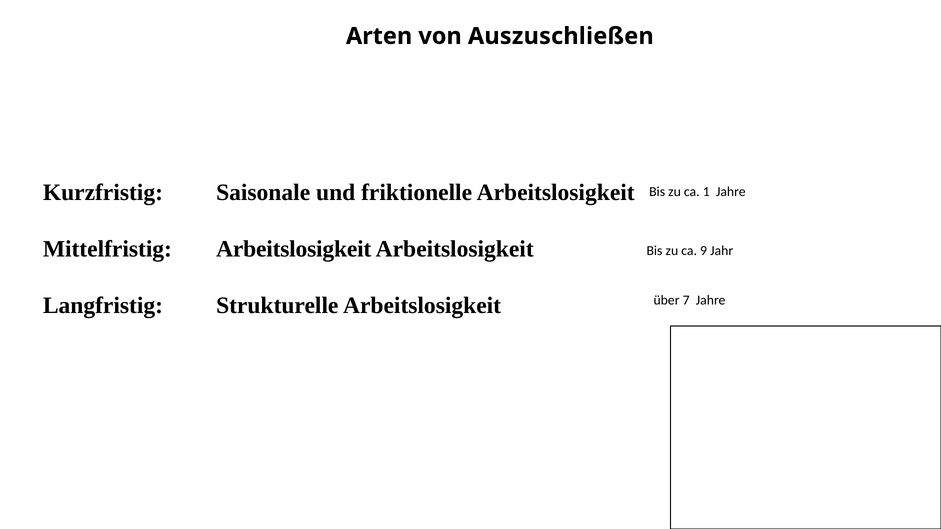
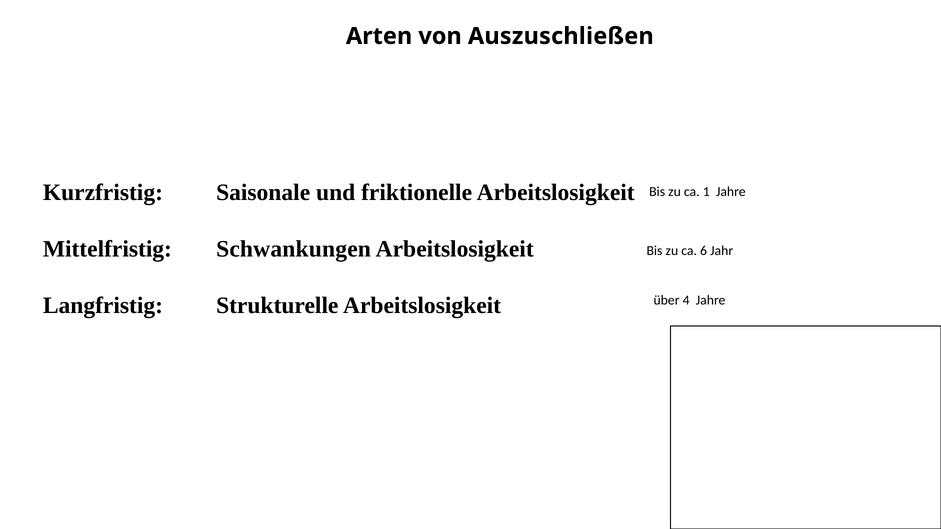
Mittelfristig Arbeitslosigkeit: Arbeitslosigkeit -> Schwankungen
9: 9 -> 6
7: 7 -> 4
